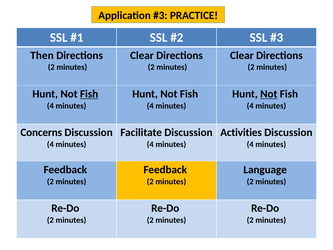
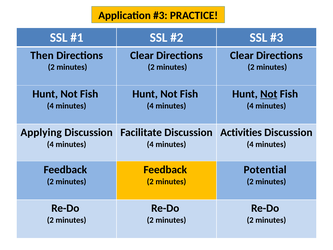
Fish at (89, 94) underline: present -> none
Concerns: Concerns -> Applying
Language: Language -> Potential
